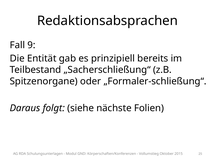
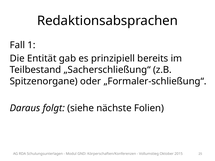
9: 9 -> 1
